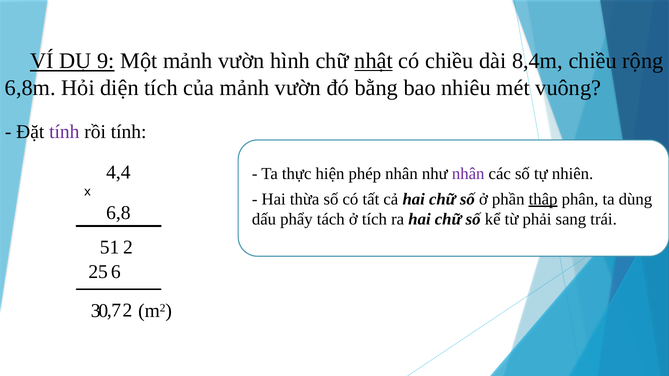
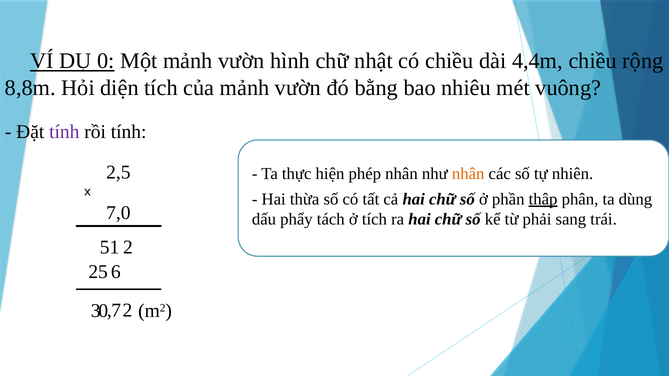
DỤ 9: 9 -> 0
nhật underline: present -> none
8,4m: 8,4m -> 4,4m
6,8m: 6,8m -> 8,8m
4,4: 4,4 -> 2,5
nhân at (468, 174) colour: purple -> orange
6,8: 6,8 -> 7,0
